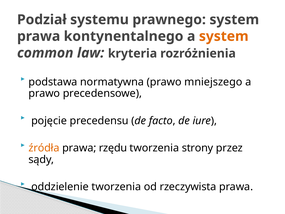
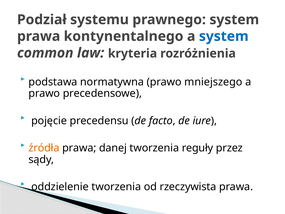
system at (224, 36) colour: orange -> blue
rzędu: rzędu -> danej
strony: strony -> reguły
